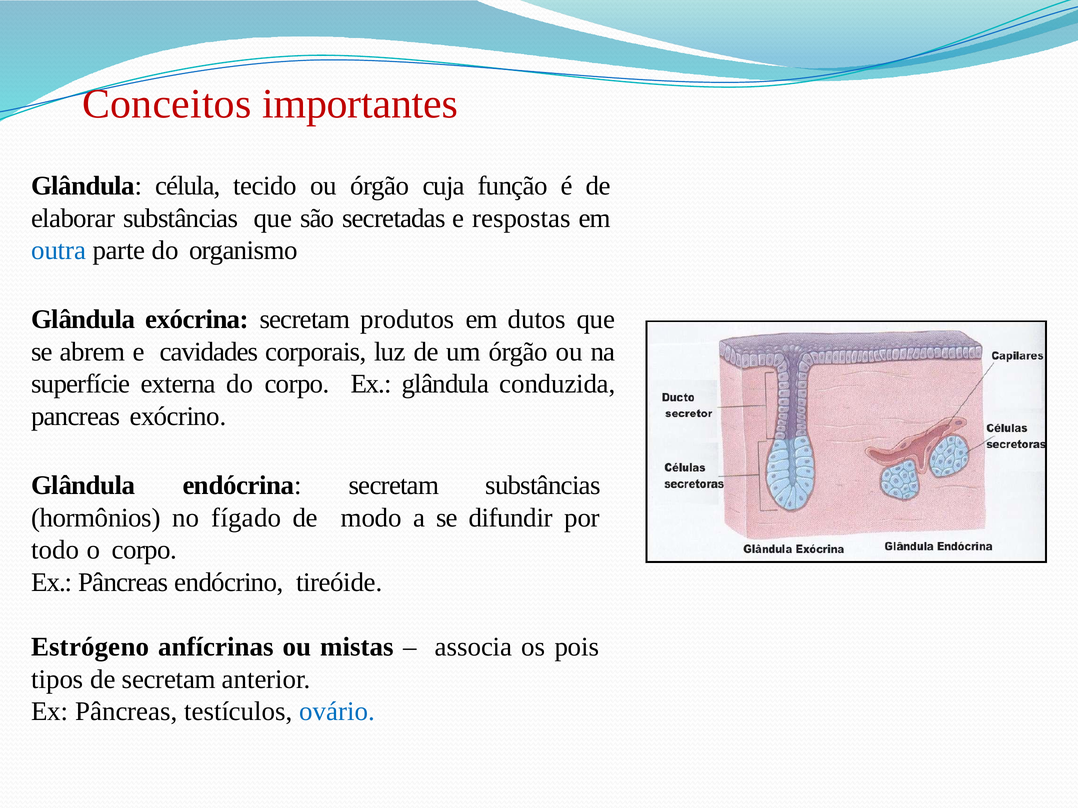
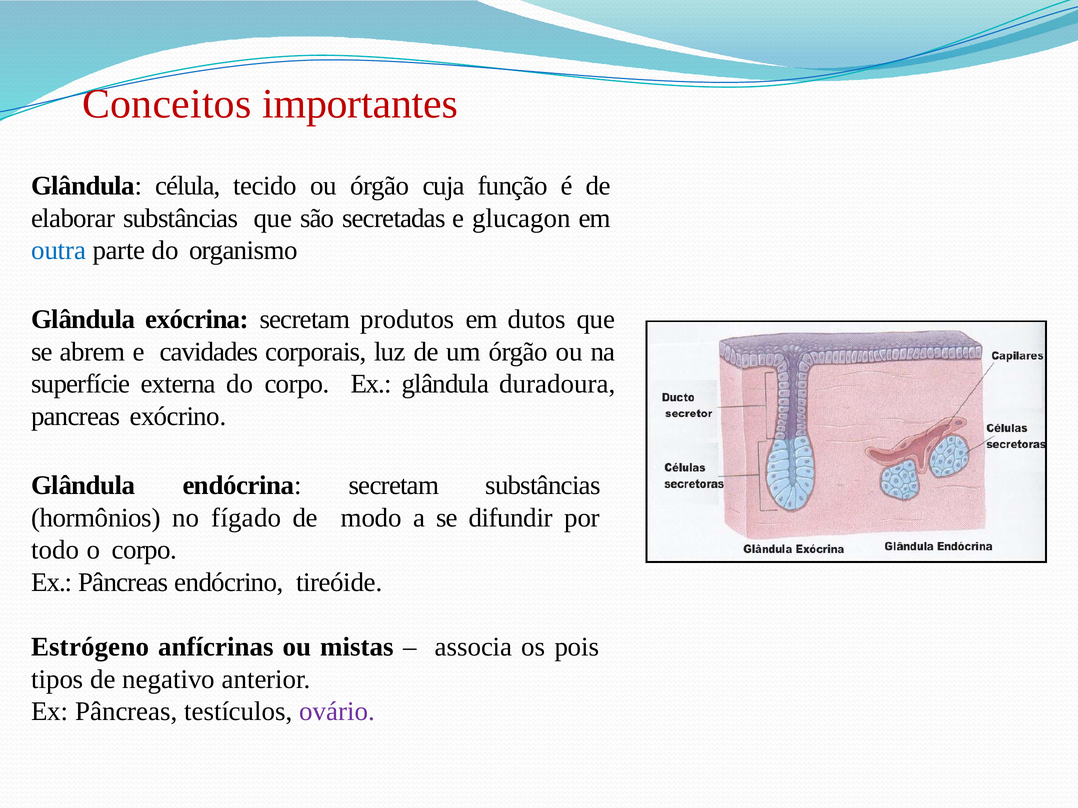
respostas: respostas -> glucagon
conduzida: conduzida -> duradoura
de secretam: secretam -> negativo
ovário colour: blue -> purple
